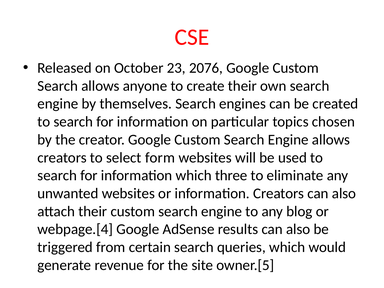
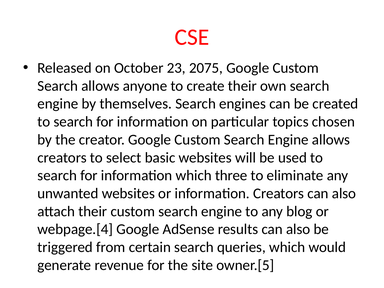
2076: 2076 -> 2075
form: form -> basic
